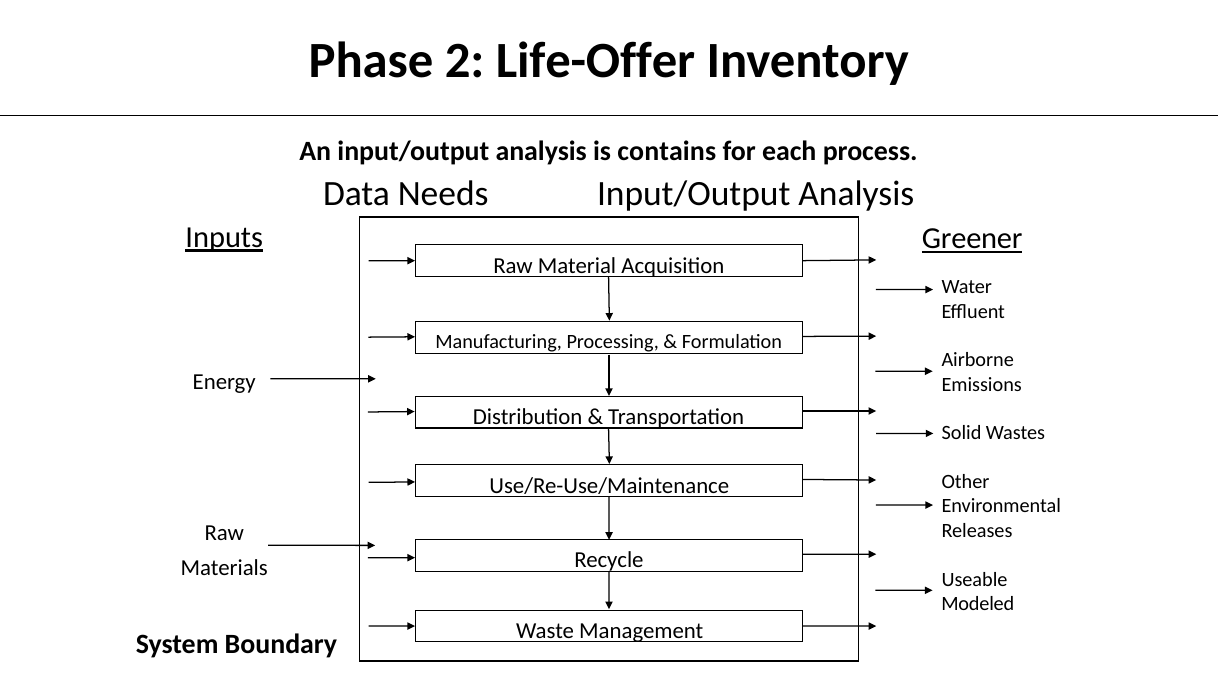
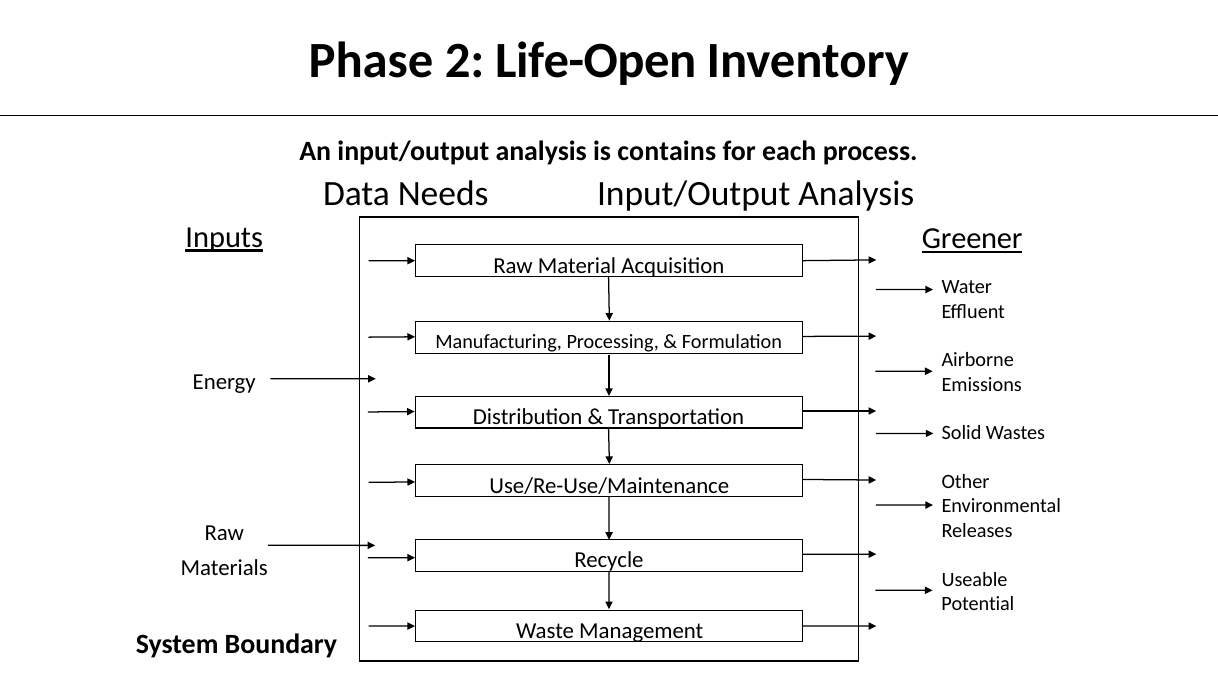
Life-Offer: Life-Offer -> Life-Open
Modeled: Modeled -> Potential
